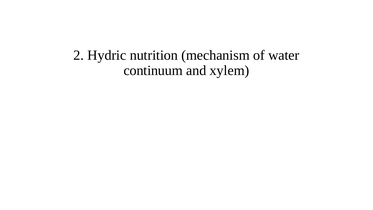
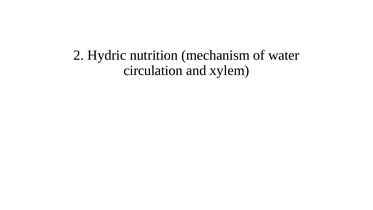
continuum: continuum -> circulation
